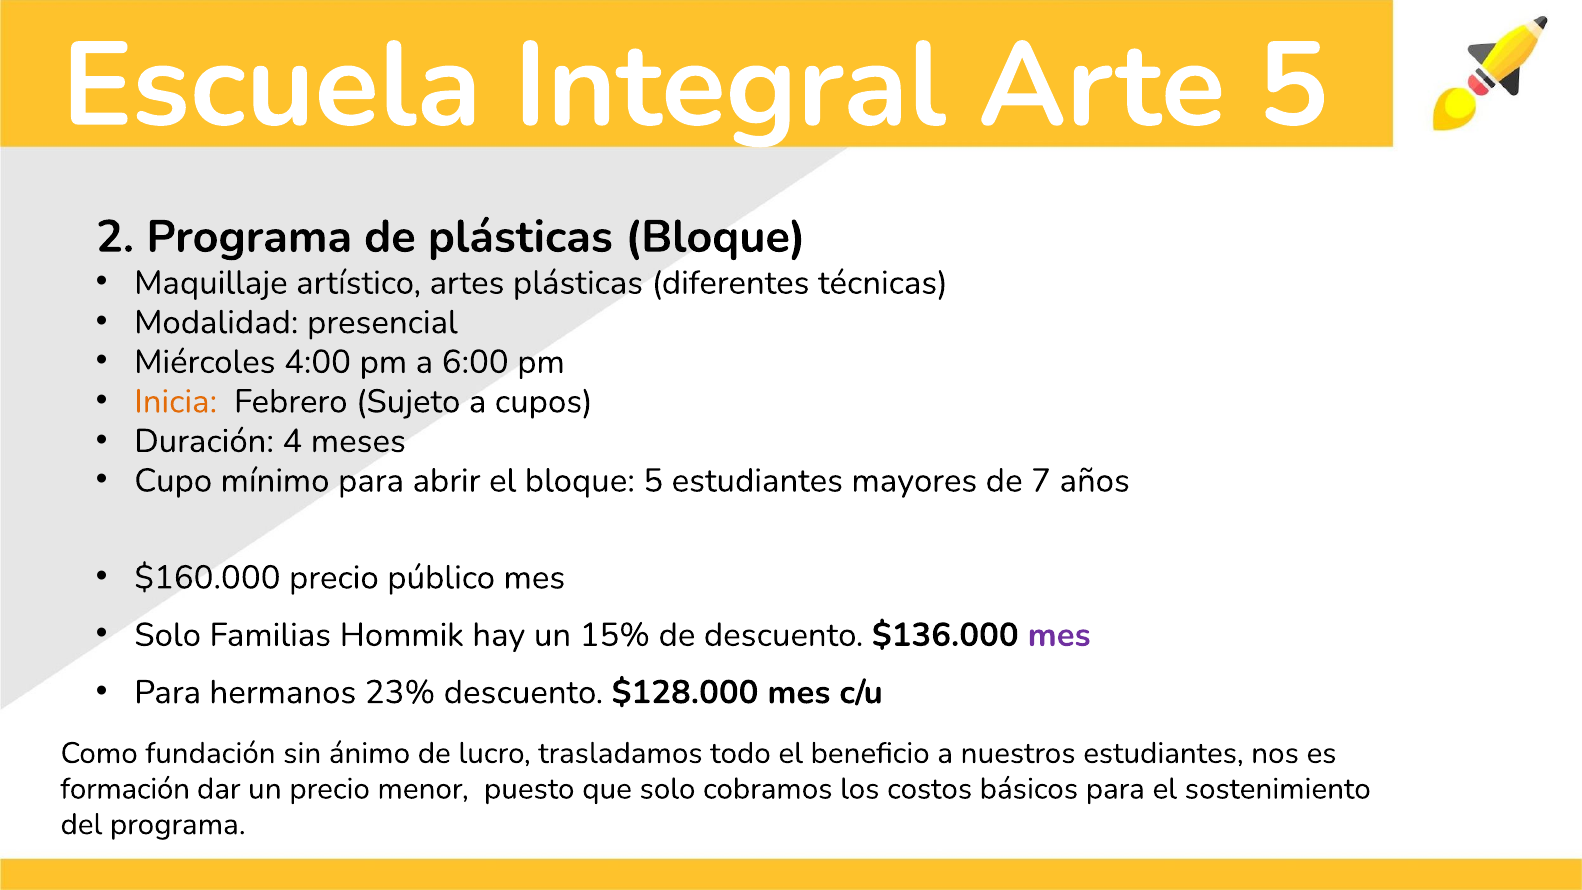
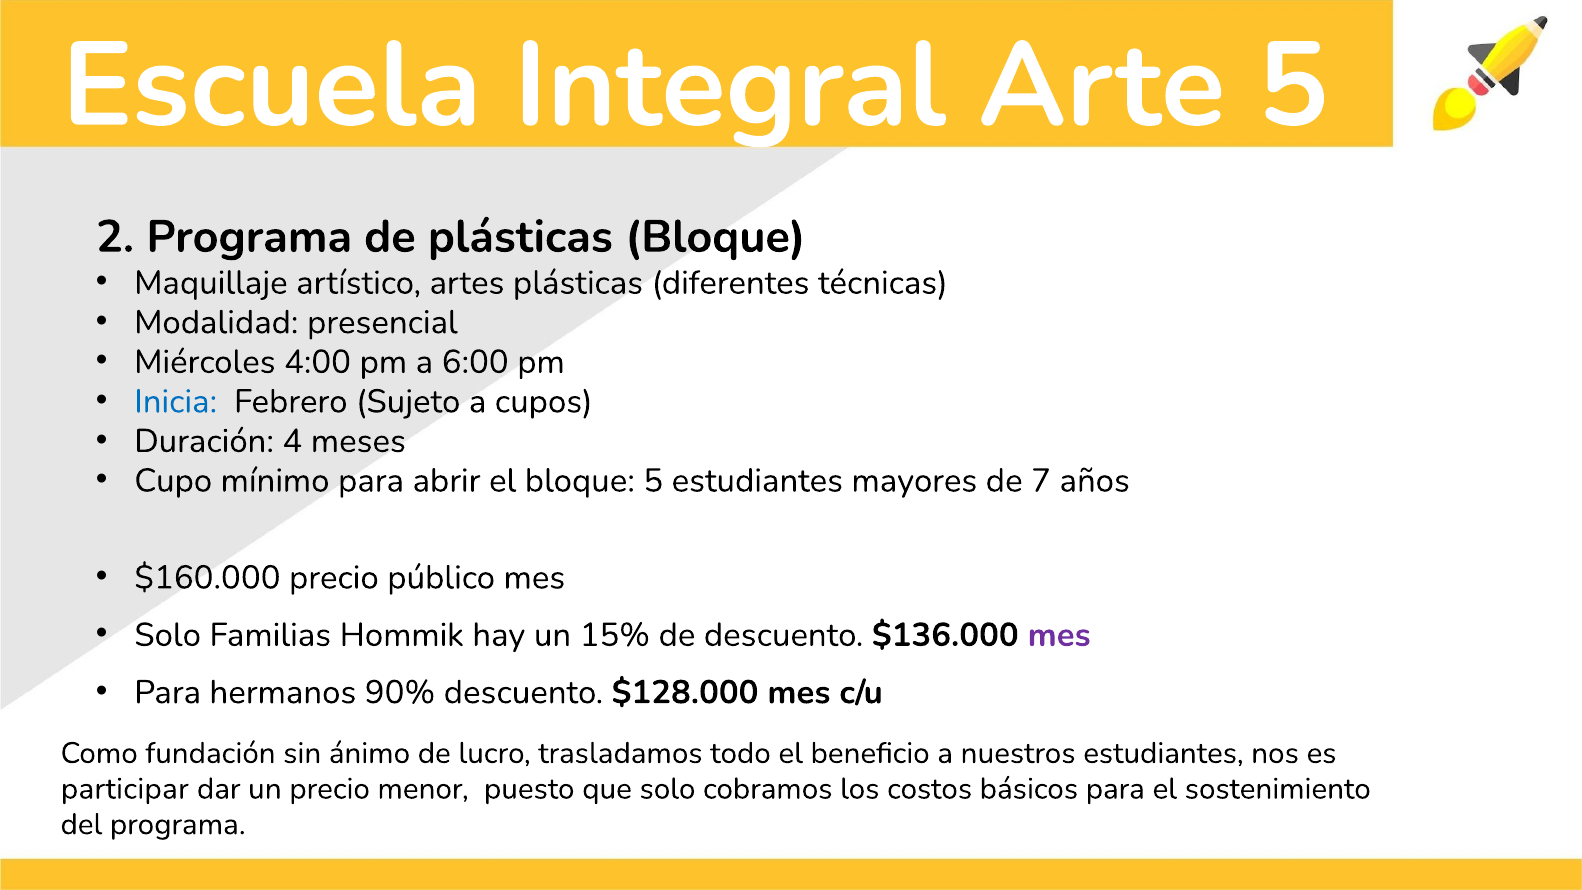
Inicia colour: orange -> blue
23%: 23% -> 90%
formación: formación -> participar
